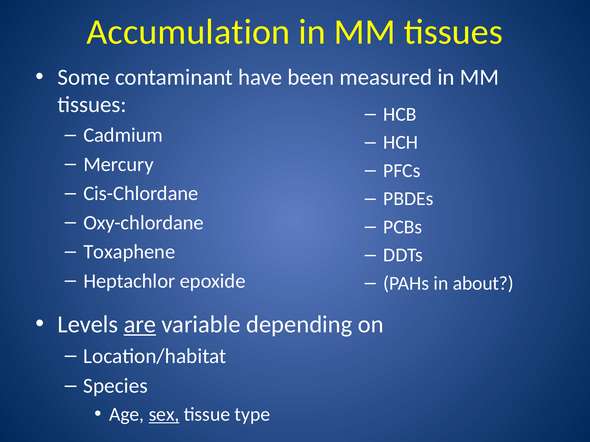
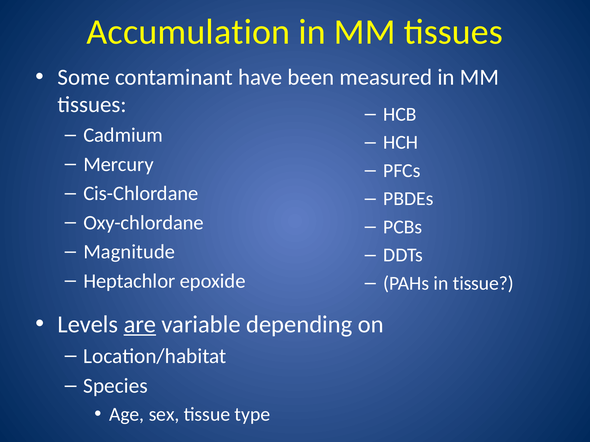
Toxaphene: Toxaphene -> Magnitude
in about: about -> tissue
sex underline: present -> none
